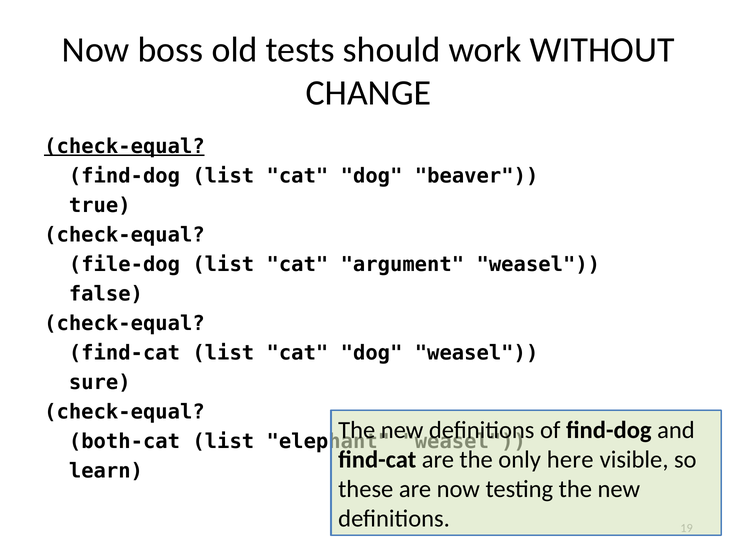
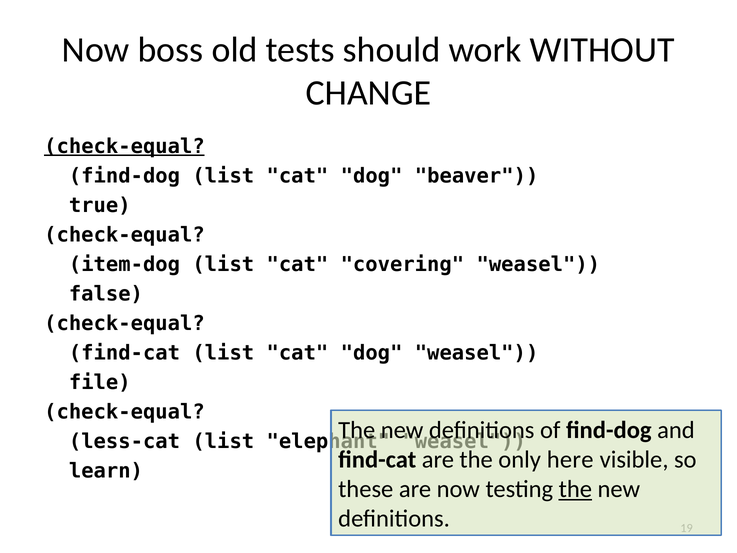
file-dog: file-dog -> item-dog
argument: argument -> covering
sure: sure -> file
both-cat: both-cat -> less-cat
the at (575, 489) underline: none -> present
